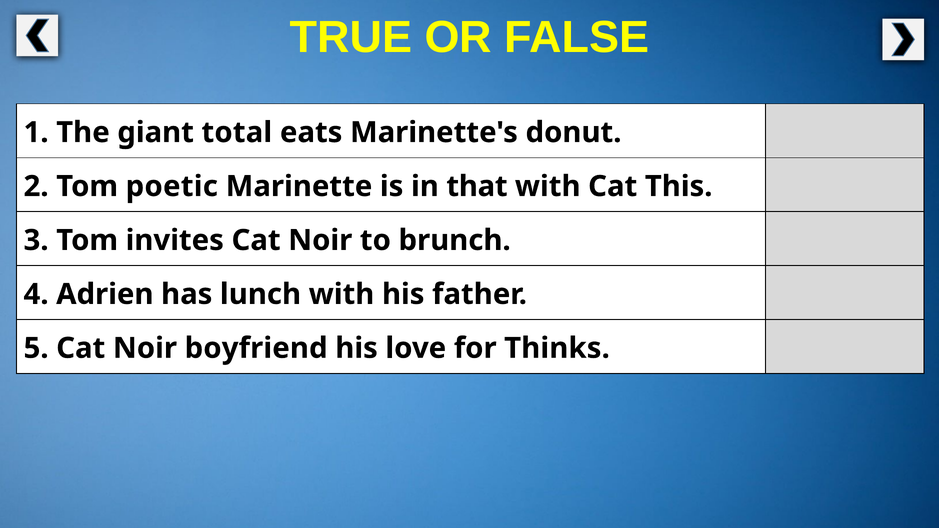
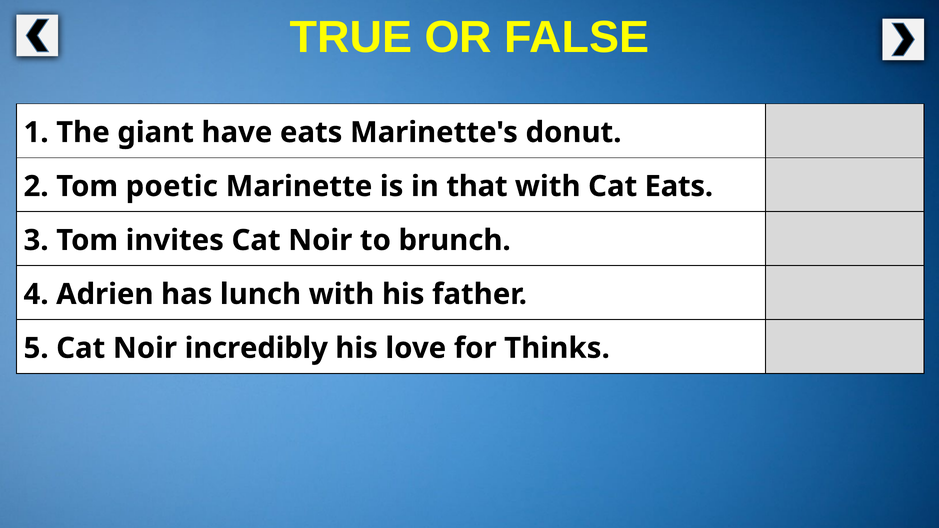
total: total -> have
Cat This: This -> Eats
boyfriend: boyfriend -> incredibly
